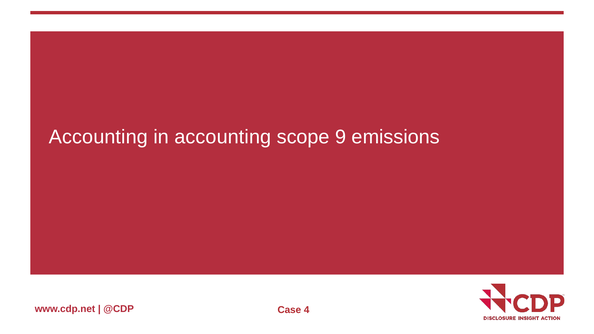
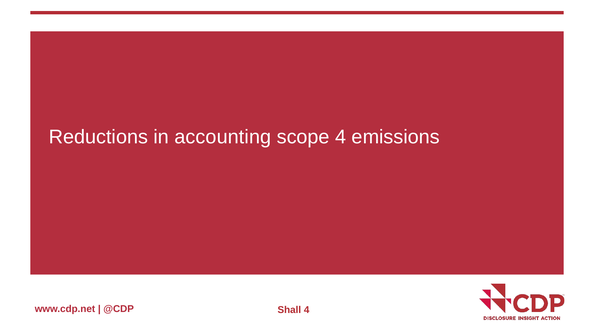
Accounting at (98, 137): Accounting -> Reductions
scope 9: 9 -> 4
Case: Case -> Shall
